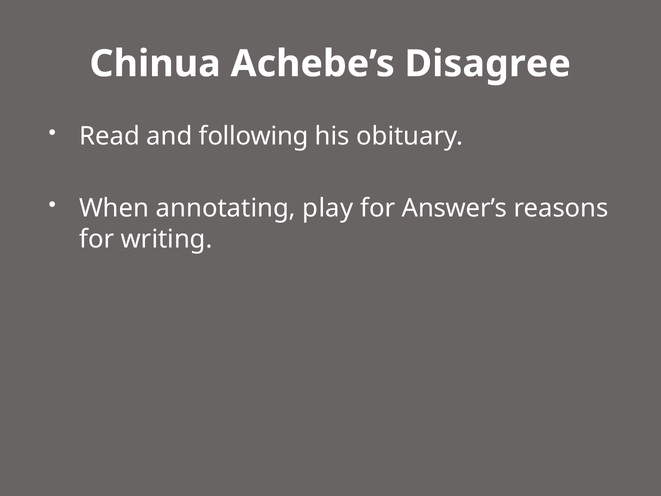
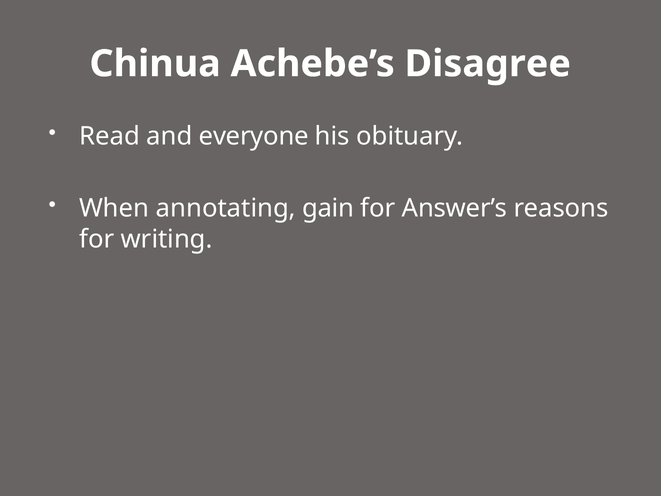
following: following -> everyone
play: play -> gain
